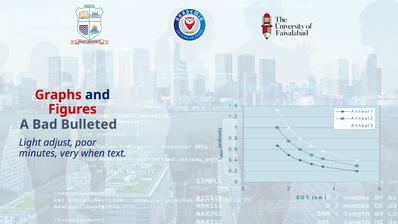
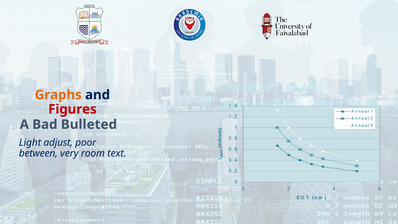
Graphs colour: red -> orange
minutes: minutes -> between
when: when -> room
